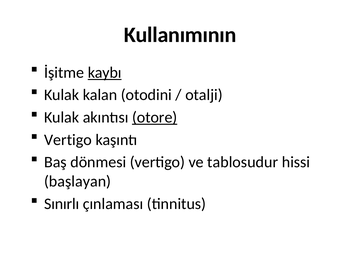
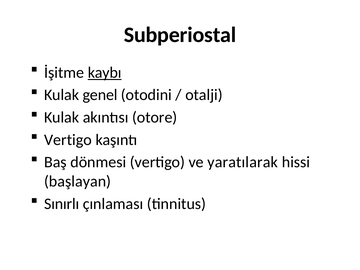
Kullanımının: Kullanımının -> Subperiostal
kalan: kalan -> genel
otore underline: present -> none
tablosudur: tablosudur -> yaratılarak
